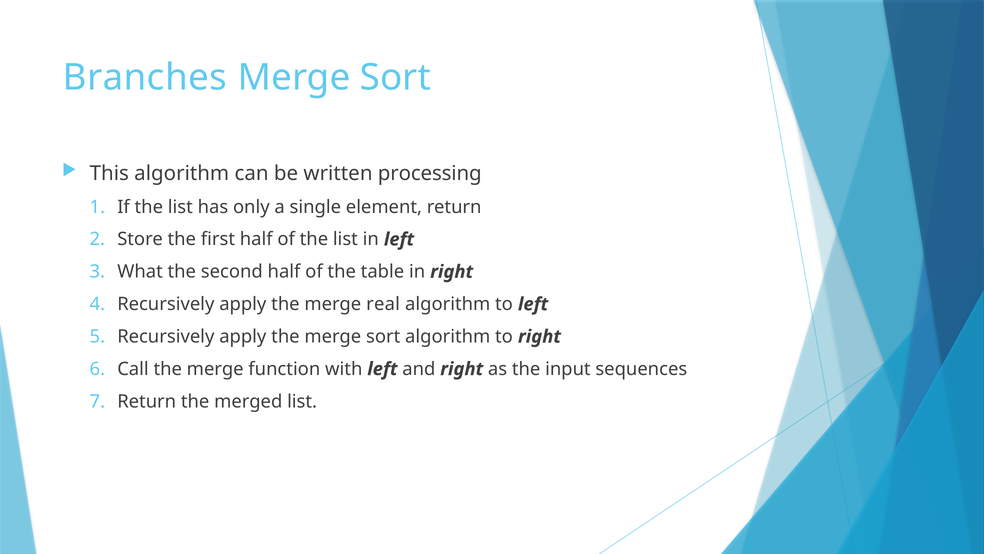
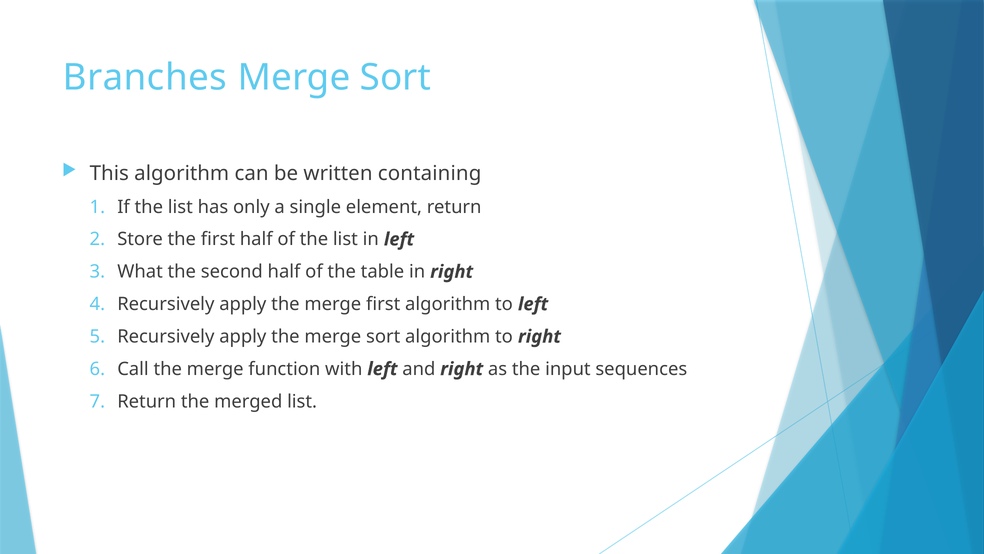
processing: processing -> containing
merge real: real -> first
